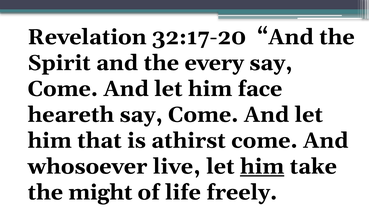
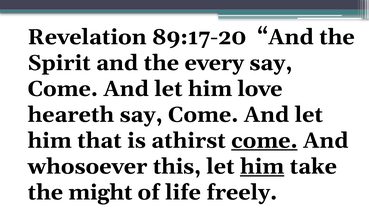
32:17-20: 32:17-20 -> 89:17-20
face: face -> love
come at (264, 140) underline: none -> present
live: live -> this
